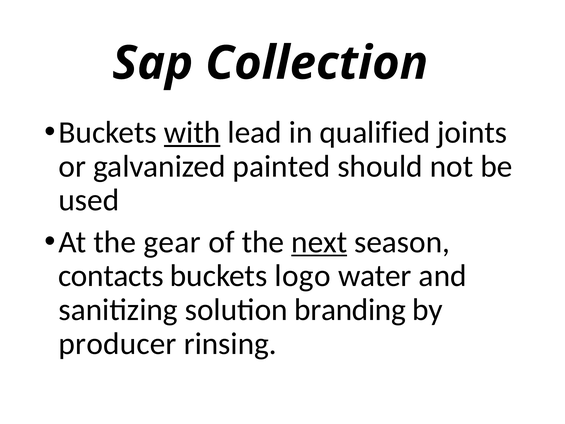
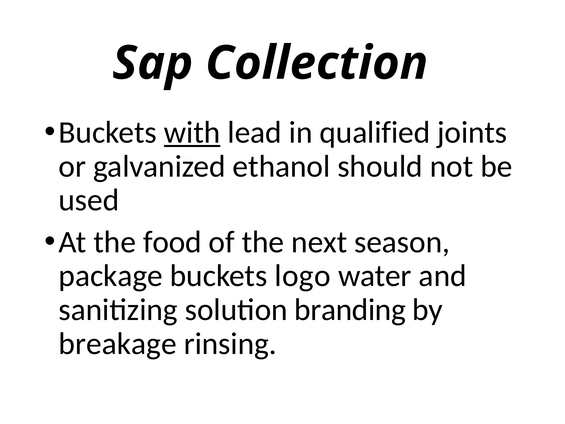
painted: painted -> ethanol
gear: gear -> food
next underline: present -> none
contacts: contacts -> package
producer: producer -> breakage
